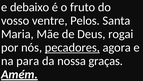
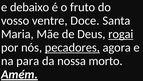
Pelos: Pelos -> Doce
rogai underline: none -> present
graças: graças -> morto
